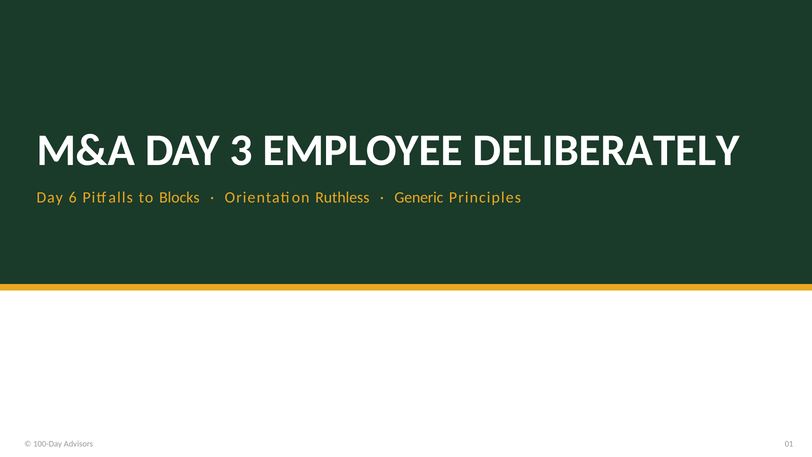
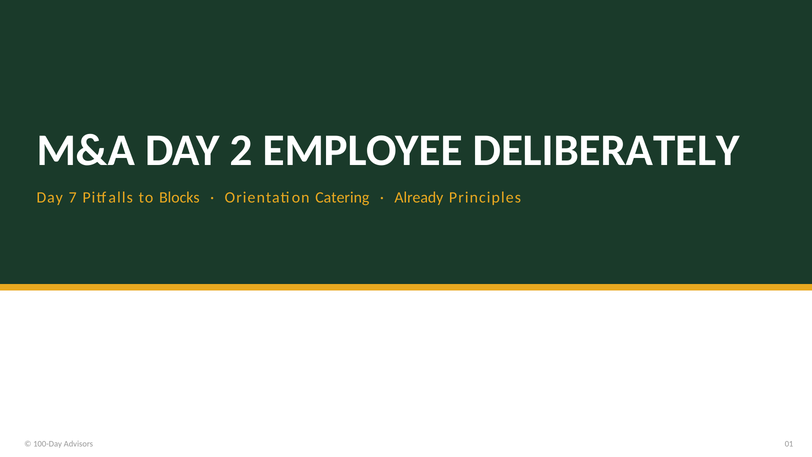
3: 3 -> 2
6: 6 -> 7
Ruthless: Ruthless -> Catering
Generic: Generic -> Already
